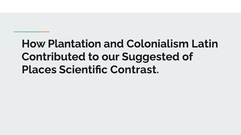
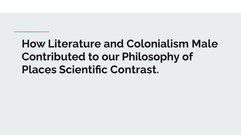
Plantation: Plantation -> Literature
Latin: Latin -> Male
Suggested: Suggested -> Philosophy
